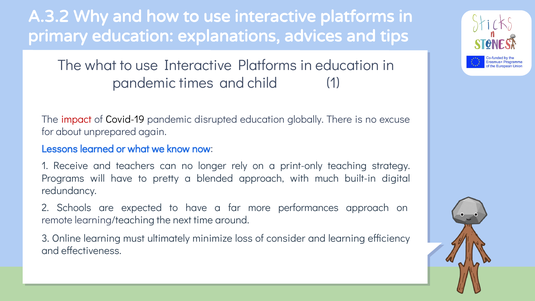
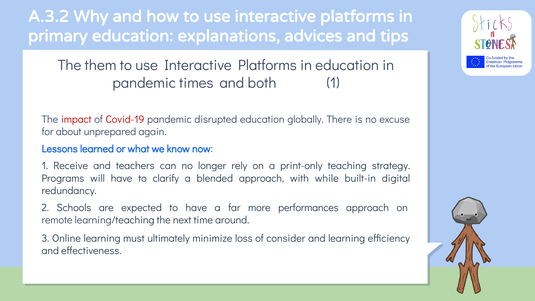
The what: what -> them
child: child -> both
Covid-19 colour: black -> red
pretty: pretty -> clarify
much: much -> while
